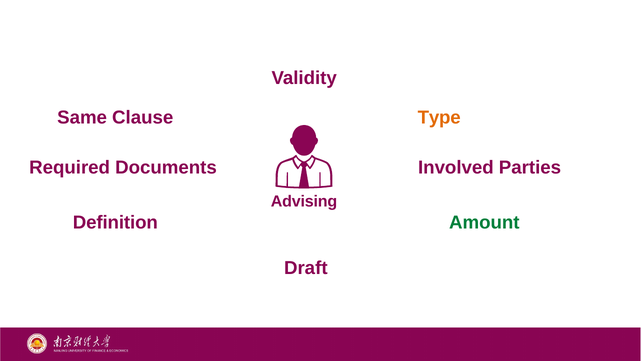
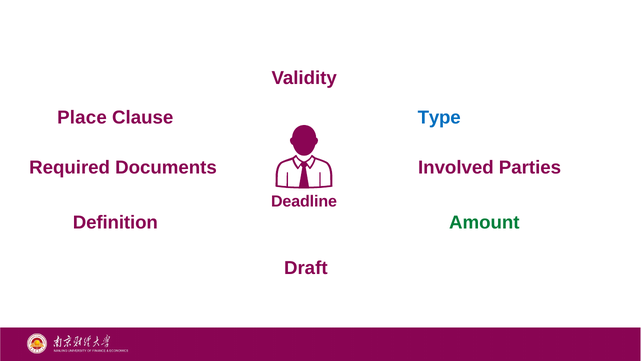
Same: Same -> Place
Type colour: orange -> blue
Advising: Advising -> Deadline
